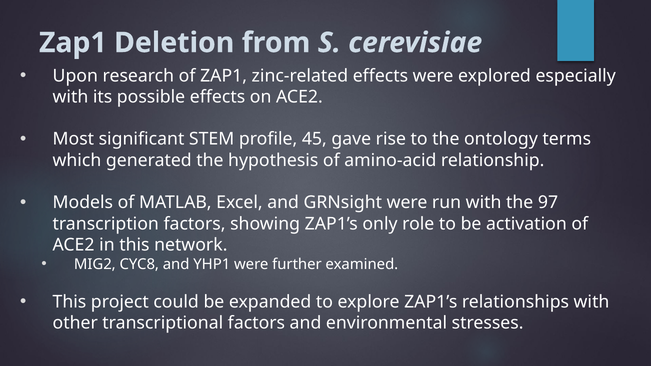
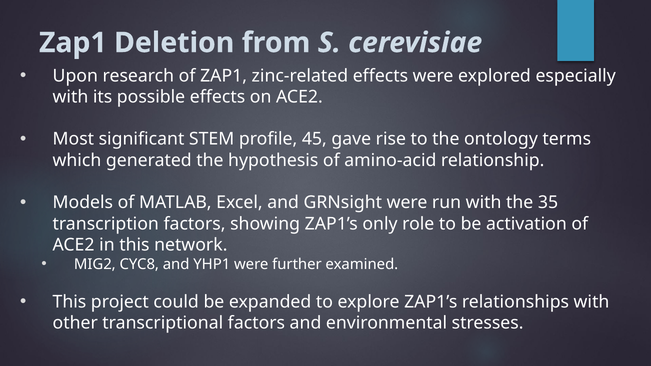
97: 97 -> 35
